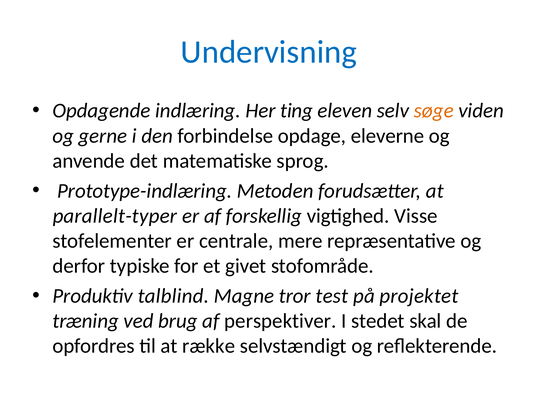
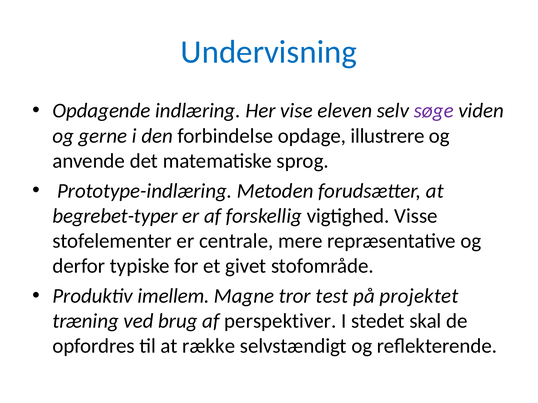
ting: ting -> vise
søge colour: orange -> purple
eleverne: eleverne -> illustrere
parallelt-typer: parallelt-typer -> begrebet-typer
talblind: talblind -> imellem
